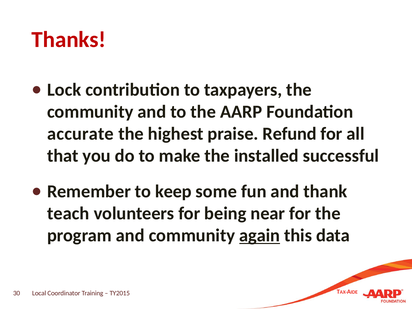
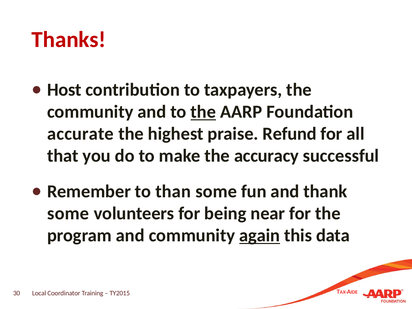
Lock: Lock -> Host
the at (203, 112) underline: none -> present
installed: installed -> accuracy
keep: keep -> than
teach at (68, 214): teach -> some
